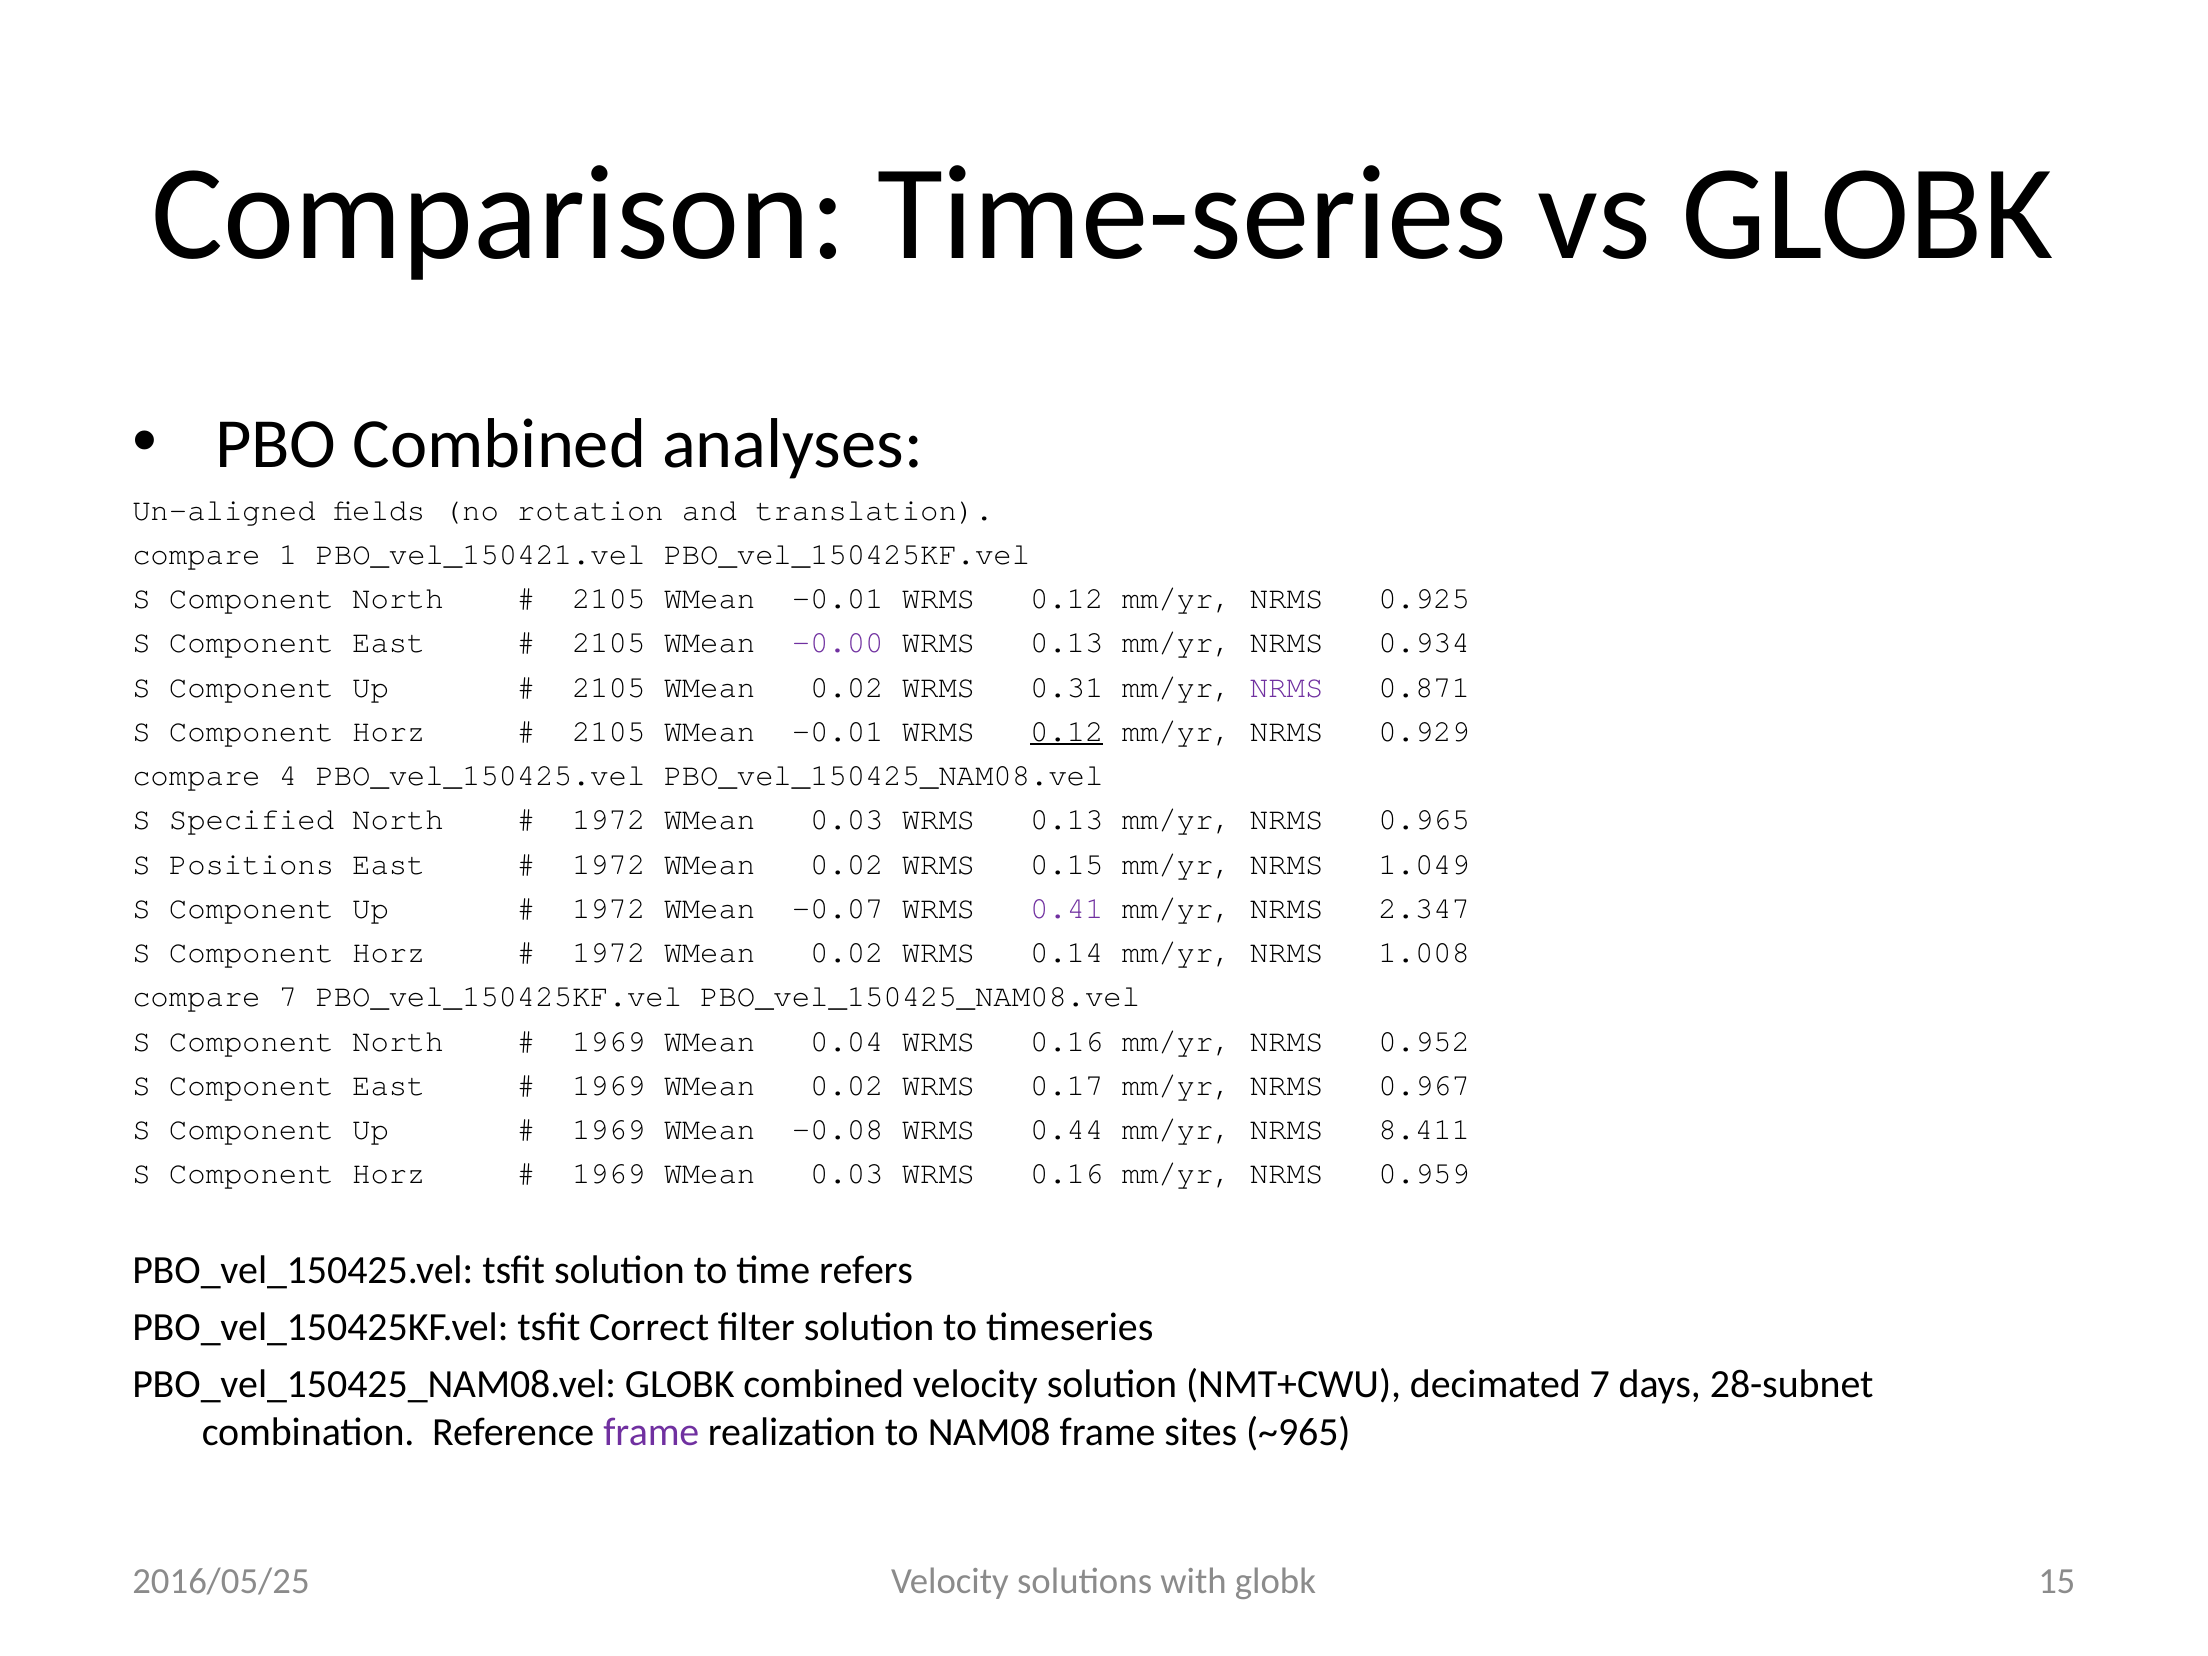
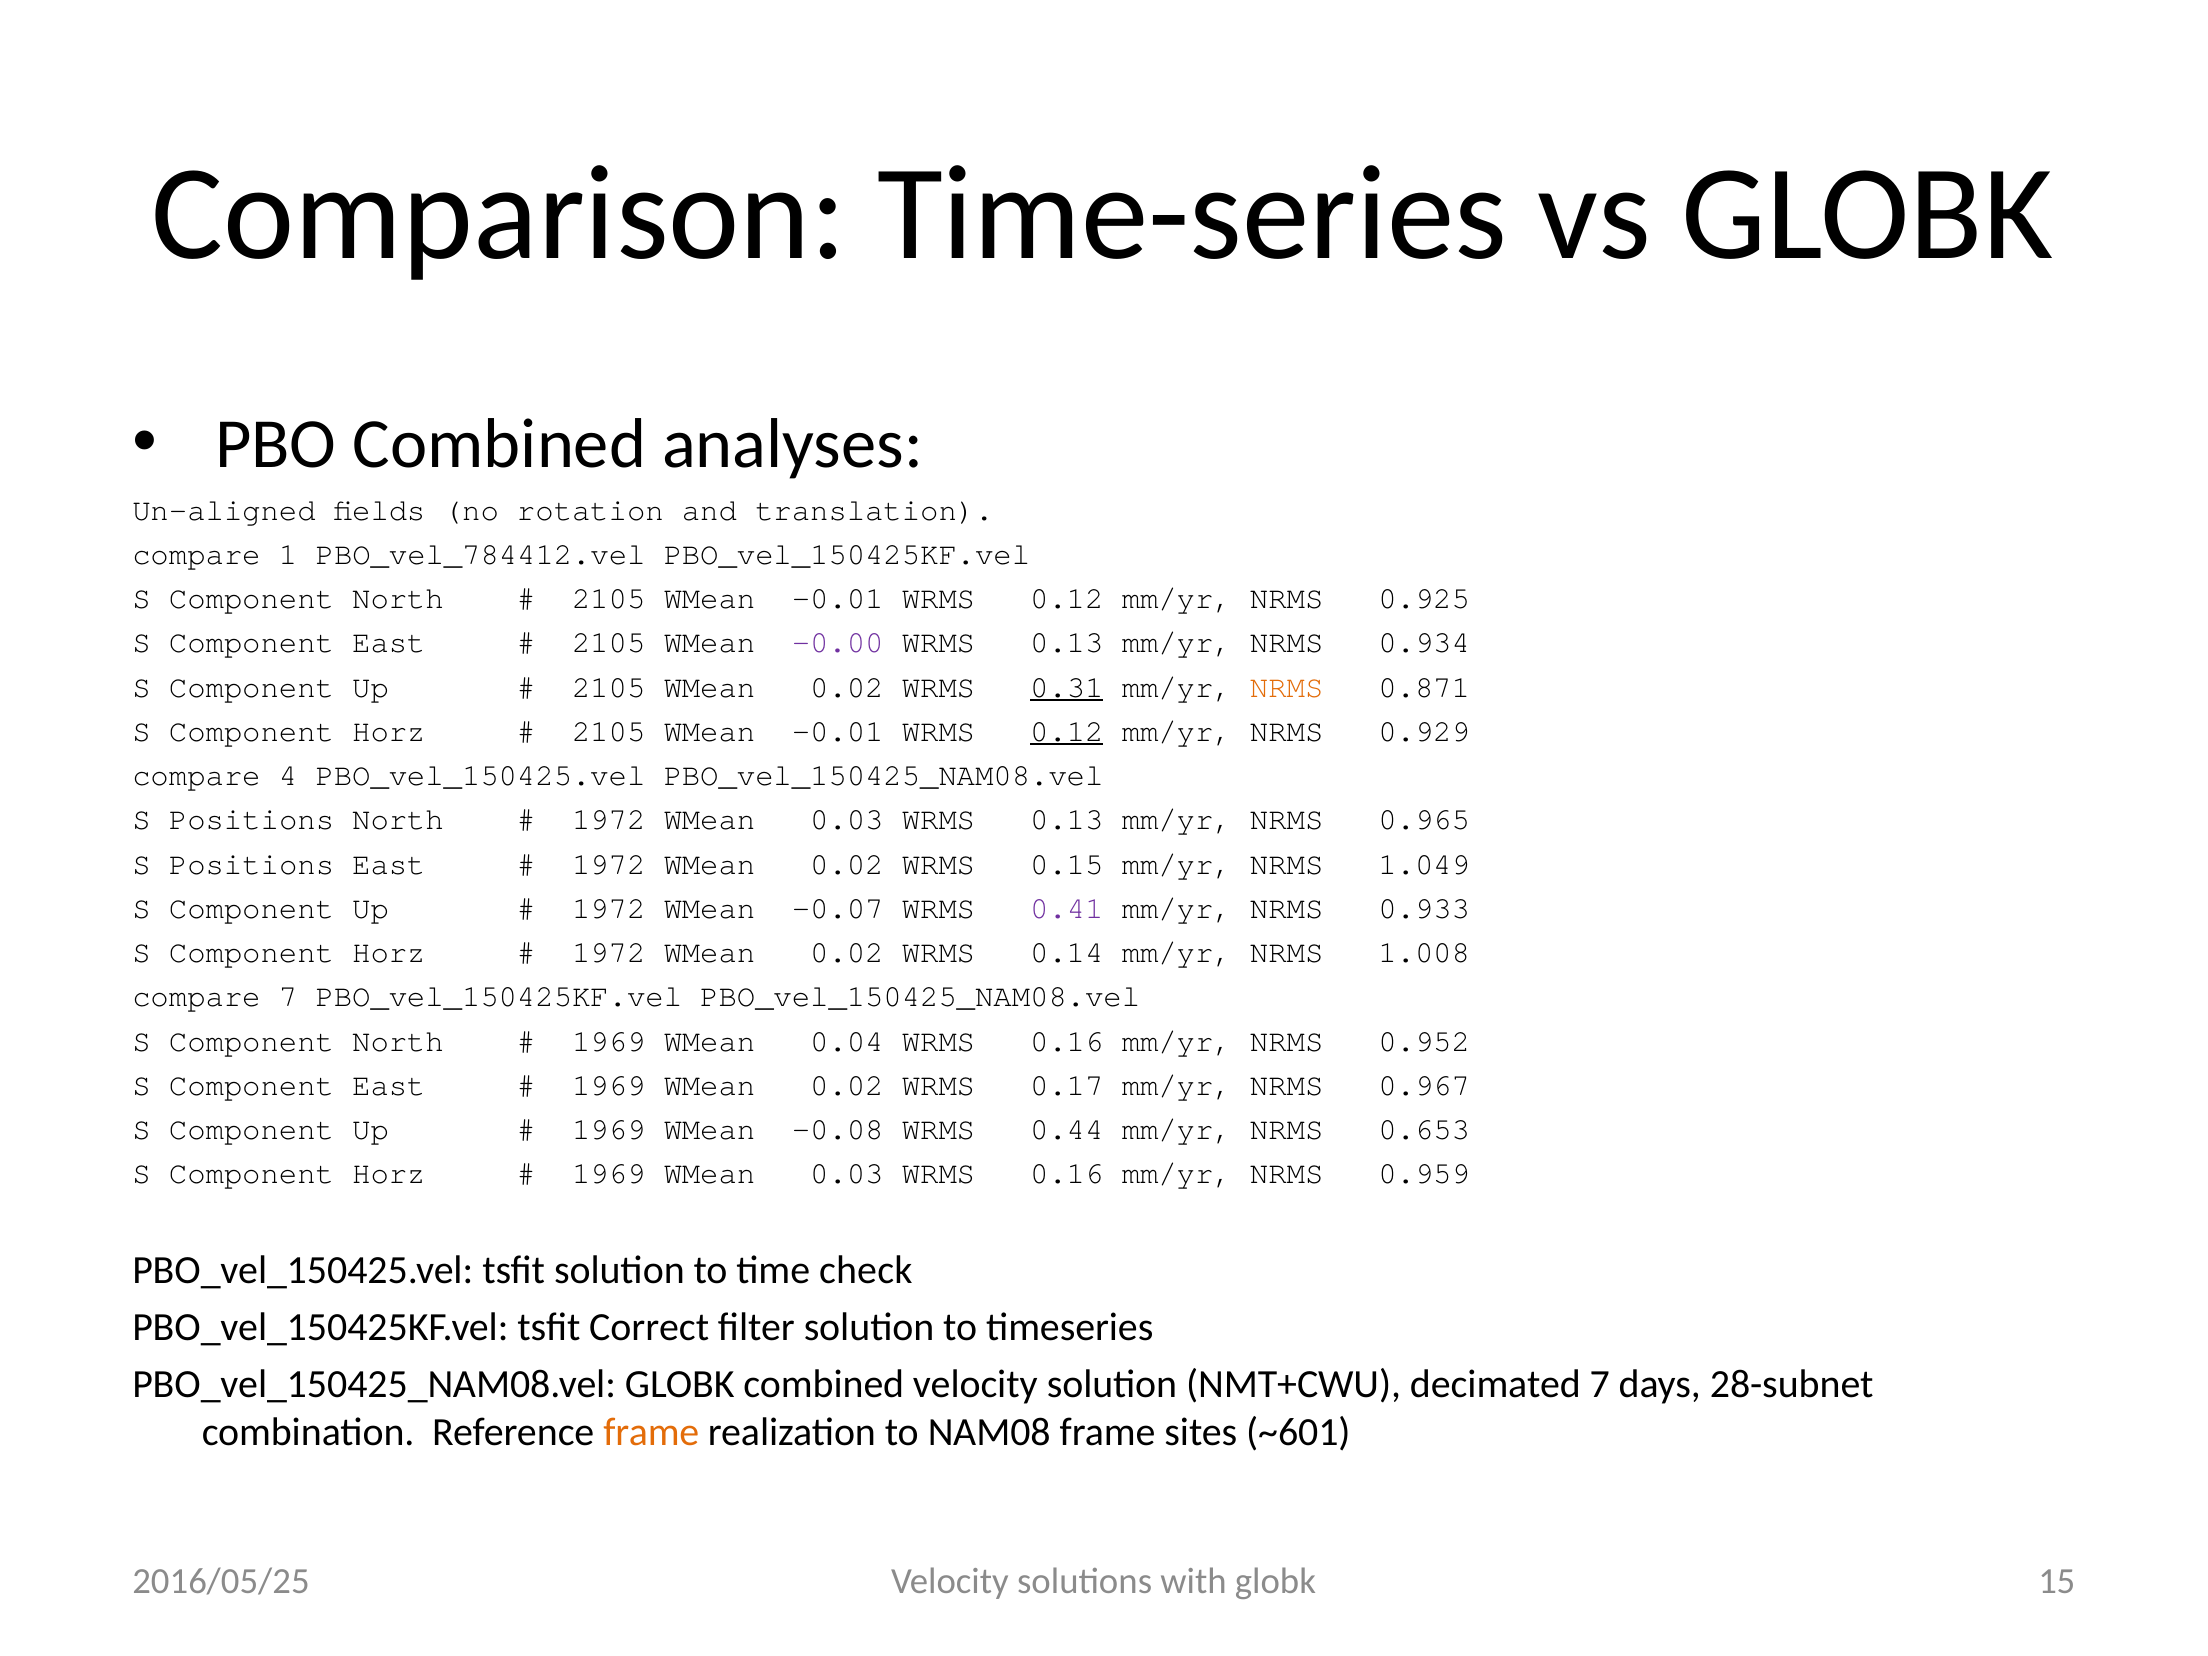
PBO_vel_150421.vel: PBO_vel_150421.vel -> PBO_vel_784412.vel
0.31 underline: none -> present
NRMS at (1287, 687) colour: purple -> orange
Specified at (252, 820): Specified -> Positions
2.347: 2.347 -> 0.933
8.411: 8.411 -> 0.653
refers: refers -> check
frame at (651, 1432) colour: purple -> orange
~965: ~965 -> ~601
